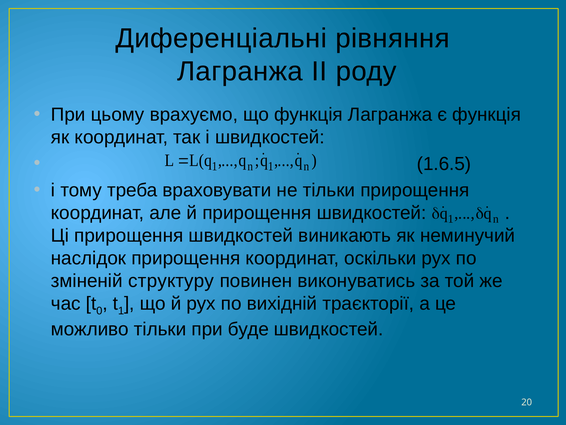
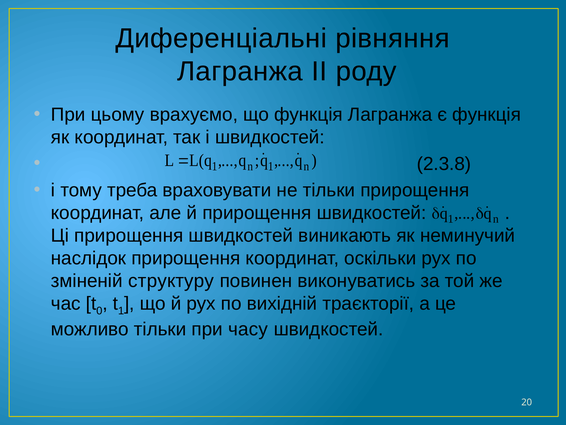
1.6.5: 1.6.5 -> 2.3.8
буде: буде -> часу
